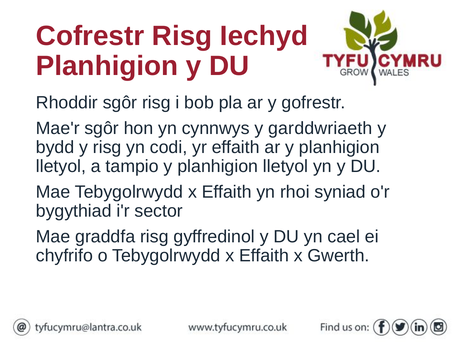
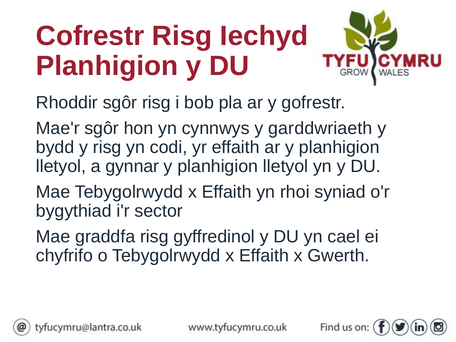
tampio: tampio -> gynnar
